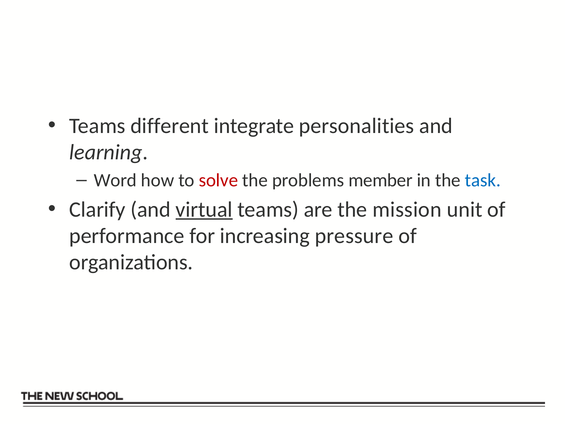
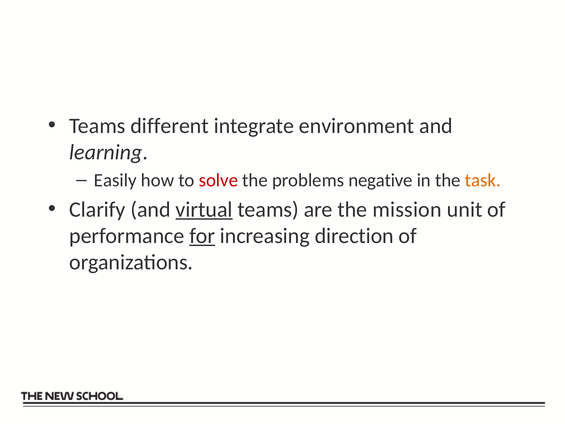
personalities: personalities -> environment
Word: Word -> Easily
member: member -> negative
task colour: blue -> orange
for underline: none -> present
pressure: pressure -> direction
